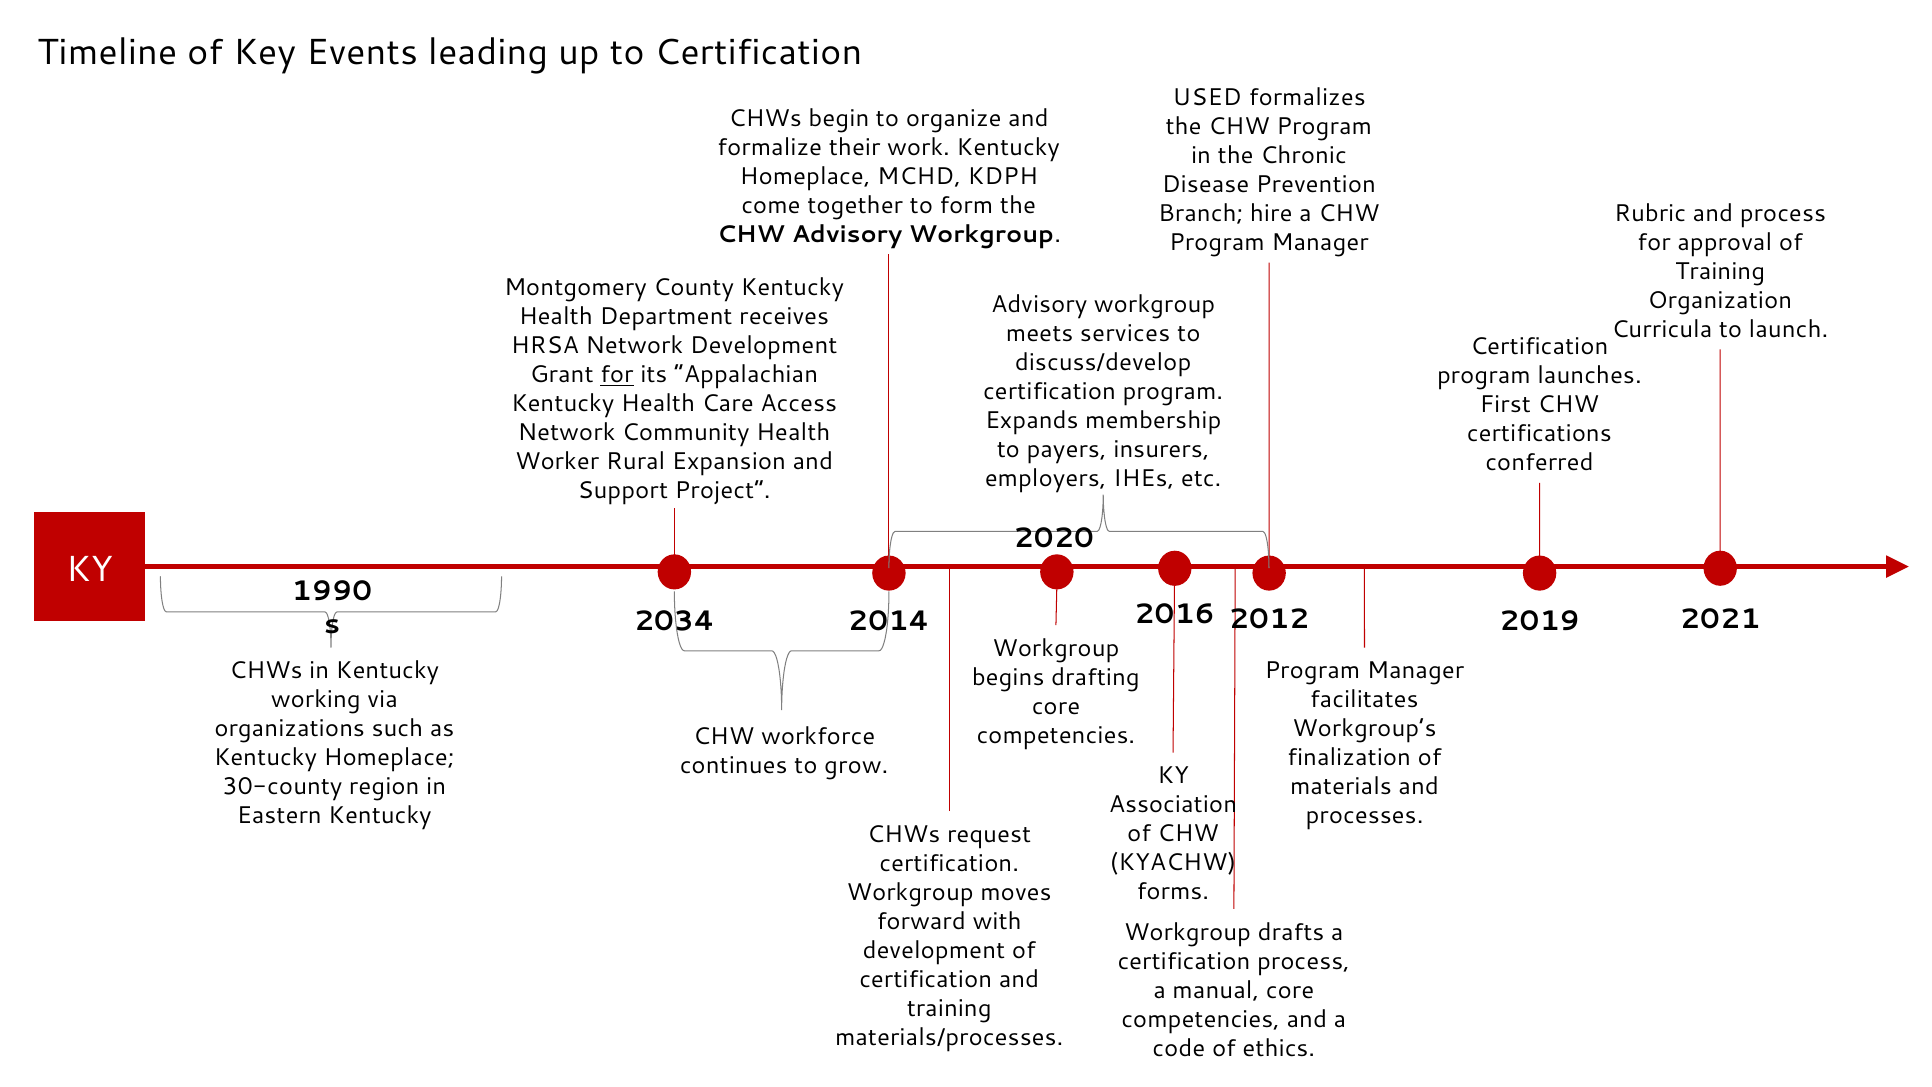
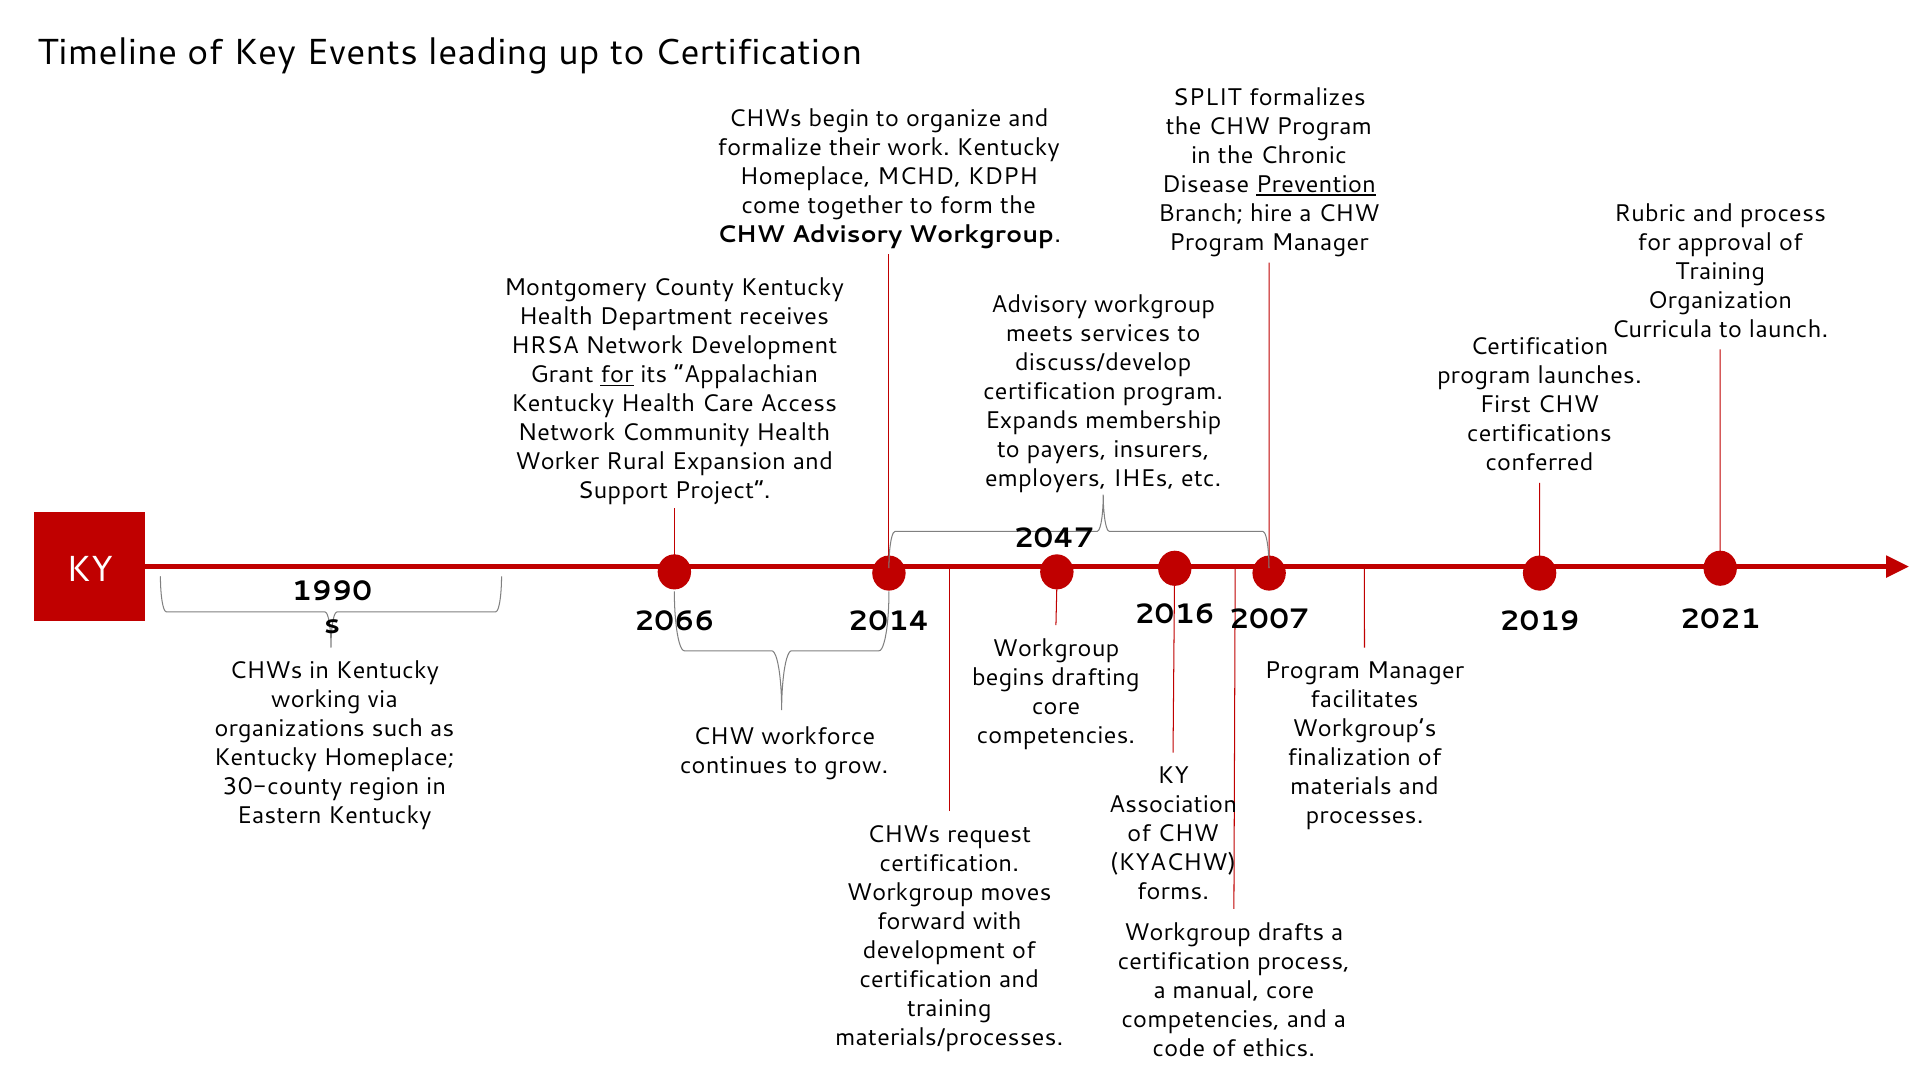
USED: USED -> SPLIT
Prevention underline: none -> present
2020: 2020 -> 2047
2012: 2012 -> 2007
2034: 2034 -> 2066
